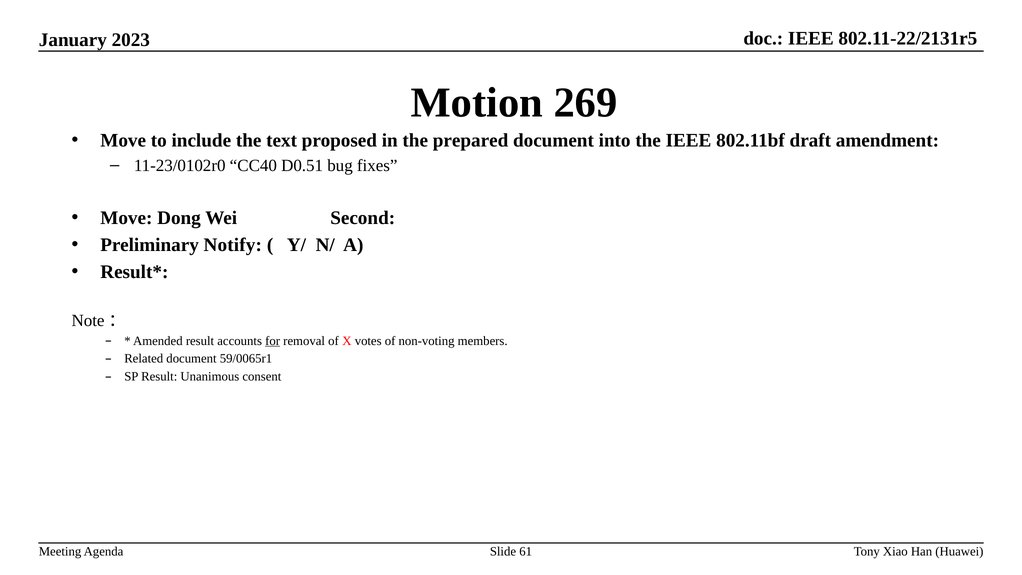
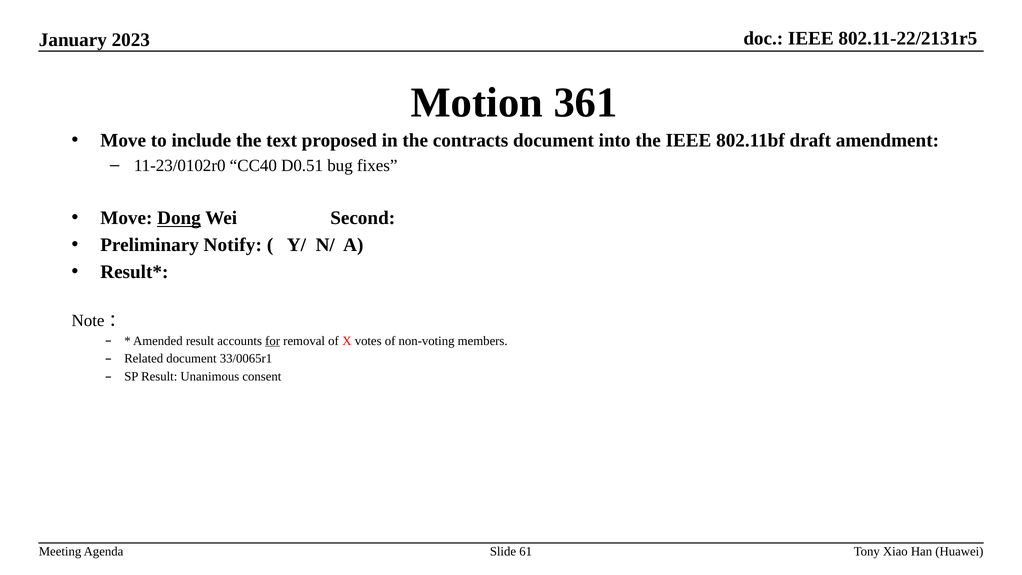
269: 269 -> 361
prepared: prepared -> contracts
Dong underline: none -> present
59/0065r1: 59/0065r1 -> 33/0065r1
